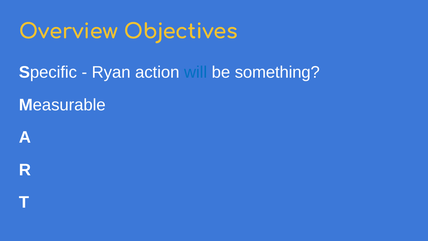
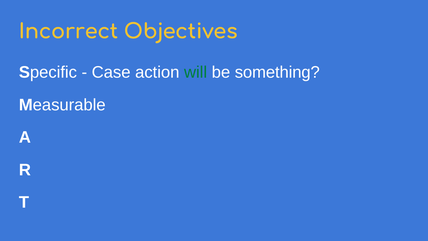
Overview: Overview -> Incorrect
Ryan: Ryan -> Case
will colour: blue -> green
